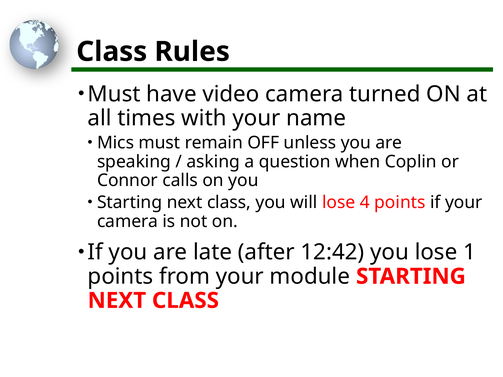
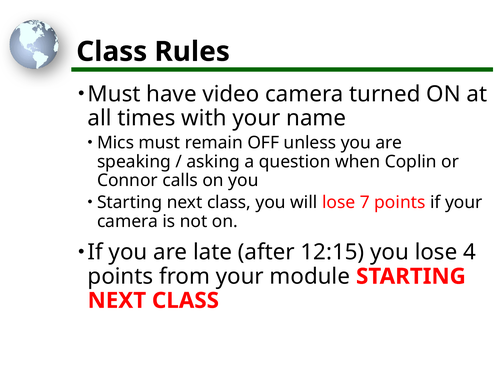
4: 4 -> 7
12:42: 12:42 -> 12:15
1: 1 -> 4
